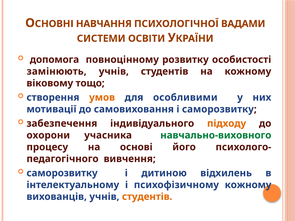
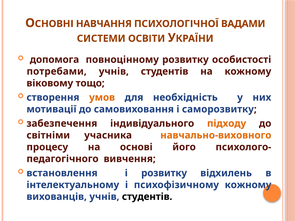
замінюють: замінюють -> потребами
особливими: особливими -> необхідність
охорони: охорони -> світніми
навчально-виховного colour: green -> orange
саморозвитку at (62, 173): саморозвитку -> встановлення
і дитиною: дитиною -> розвитку
студентів at (147, 197) colour: orange -> black
